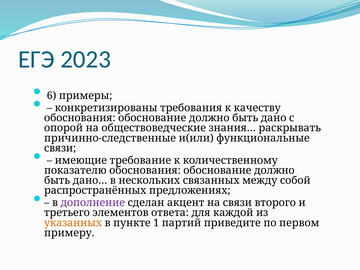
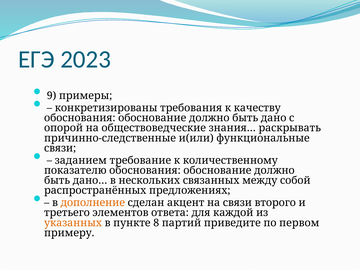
6: 6 -> 9
имеющие: имеющие -> заданием
дополнение colour: purple -> orange
1: 1 -> 8
